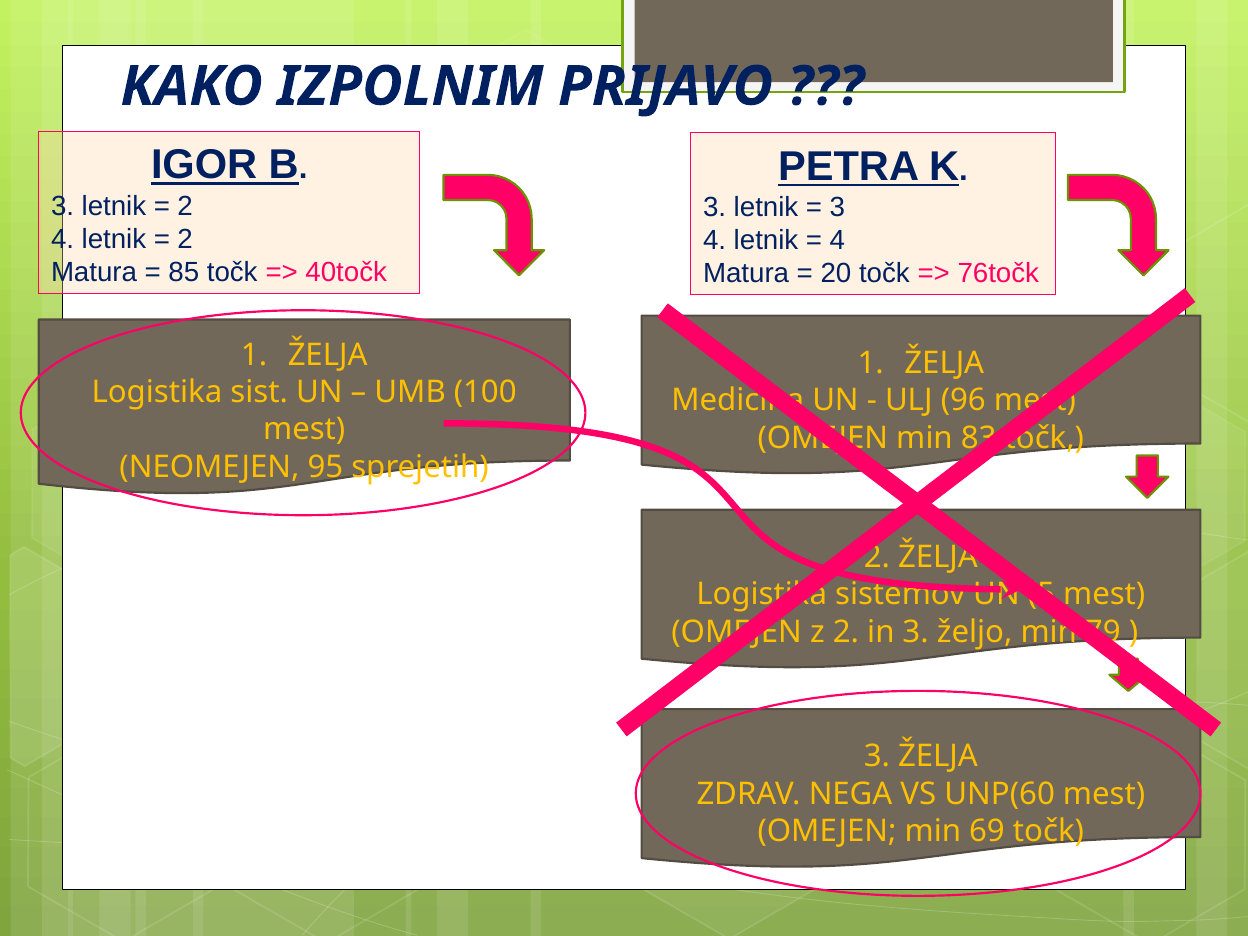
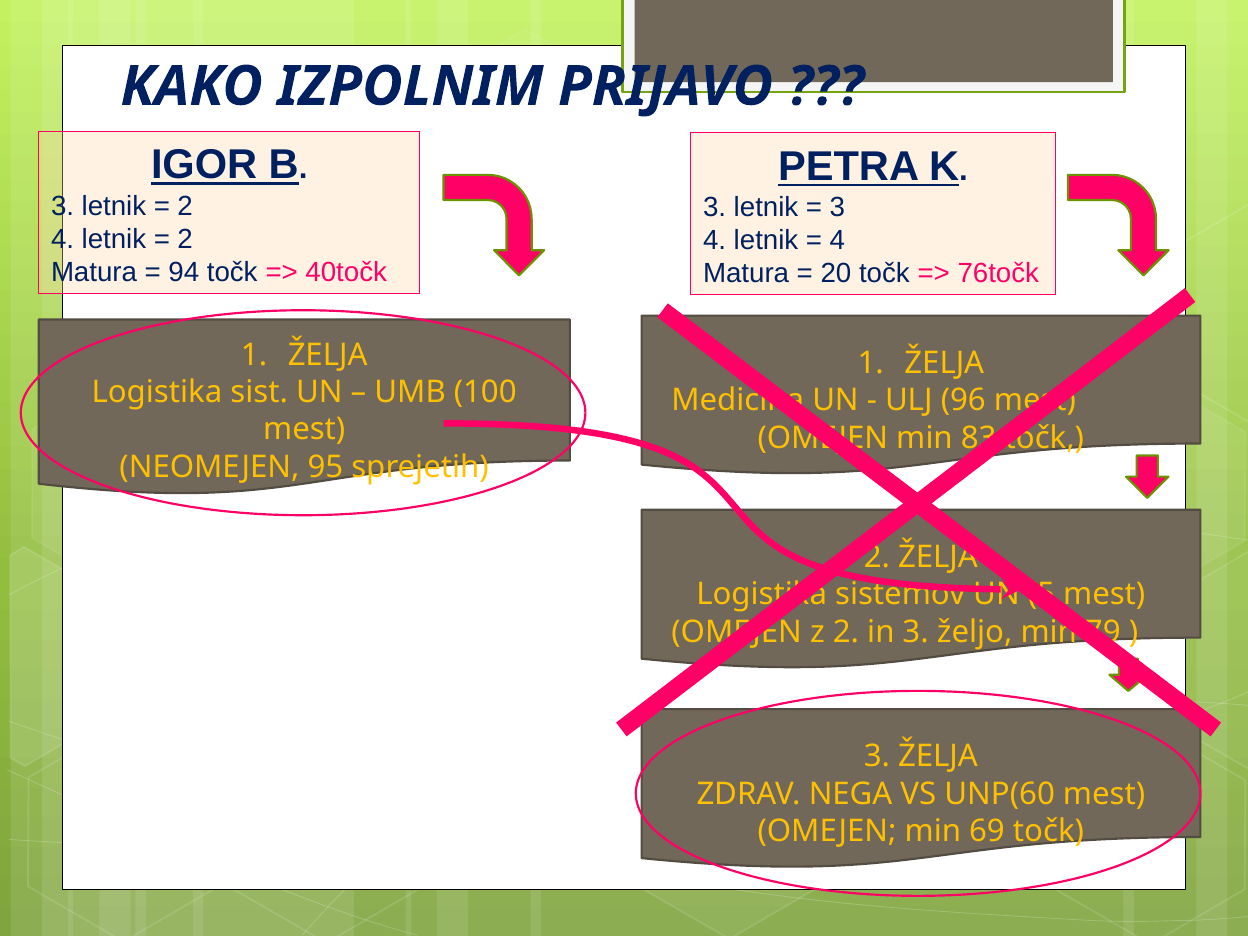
85: 85 -> 94
